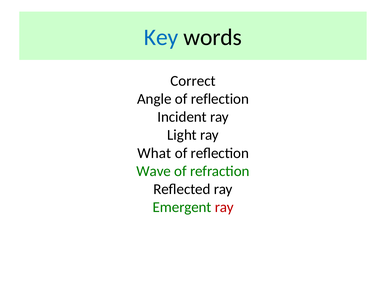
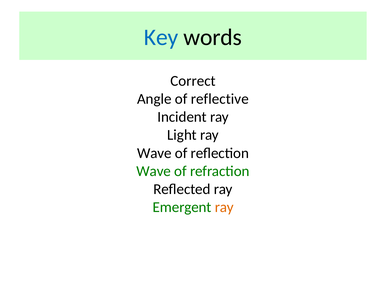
Angle of reflection: reflection -> reflective
What at (154, 153): What -> Wave
ray at (224, 207) colour: red -> orange
